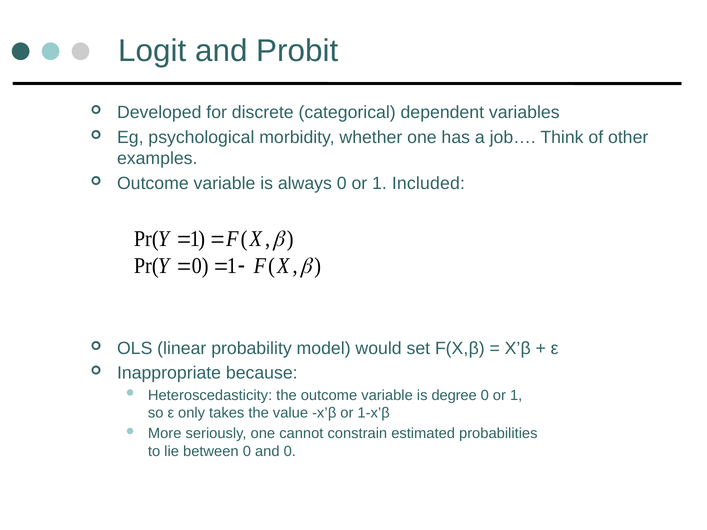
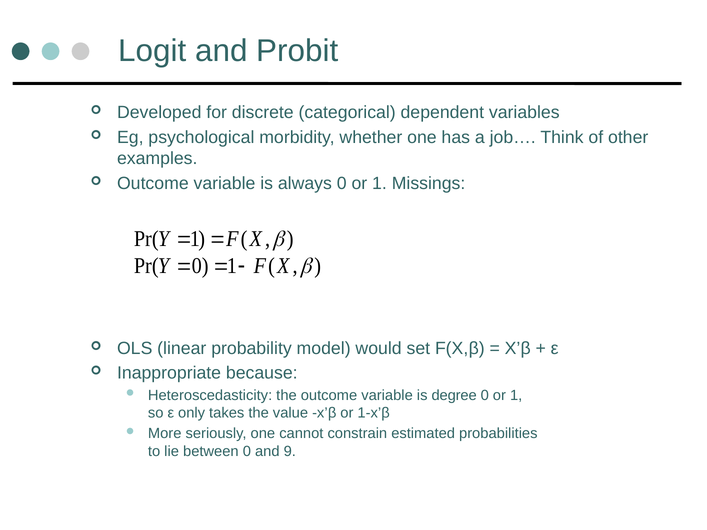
Included: Included -> Missings
and 0: 0 -> 9
